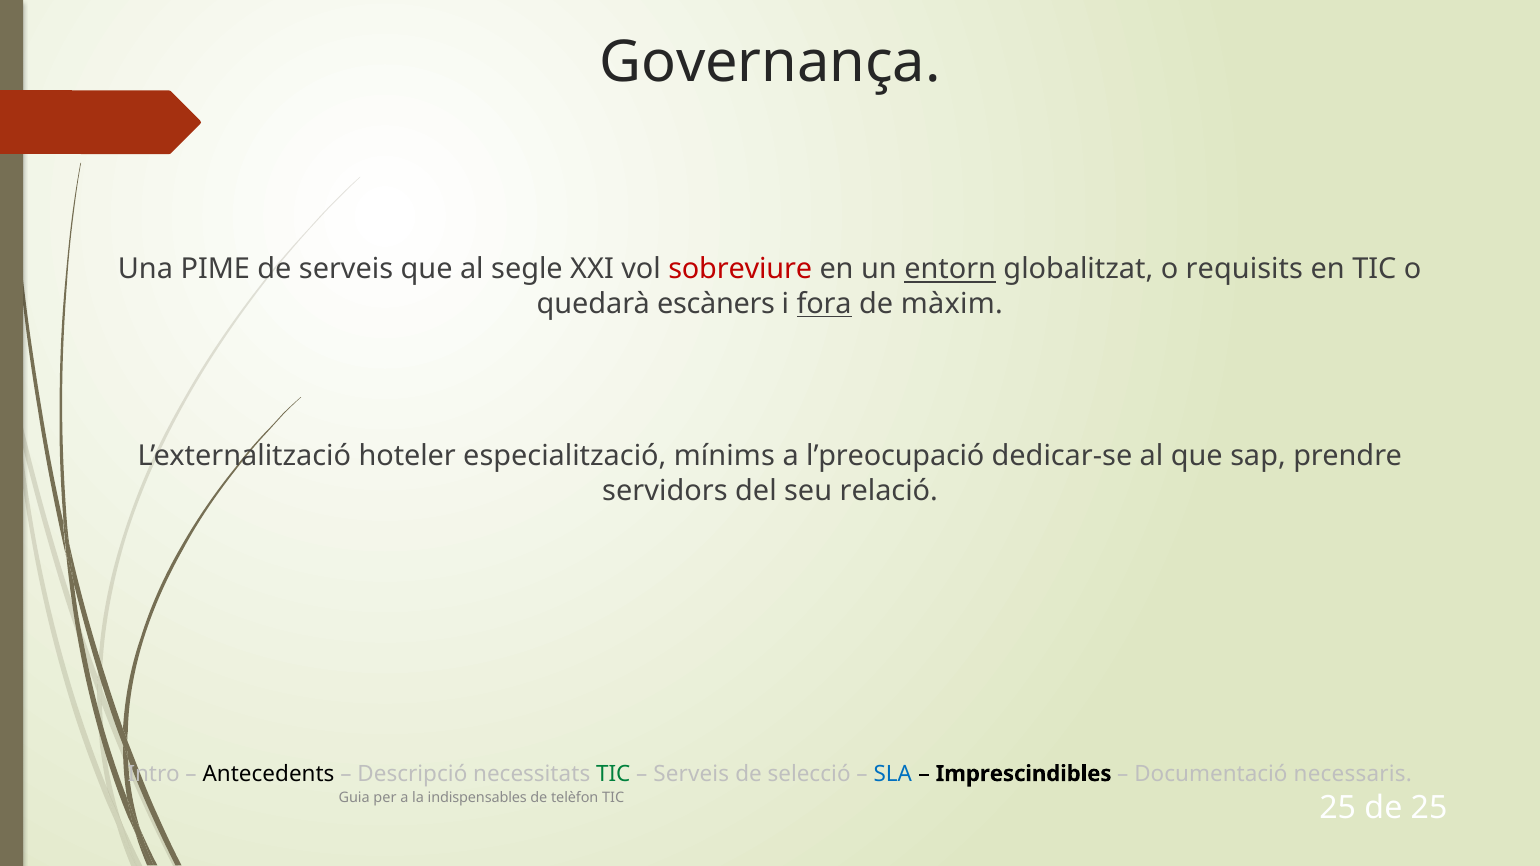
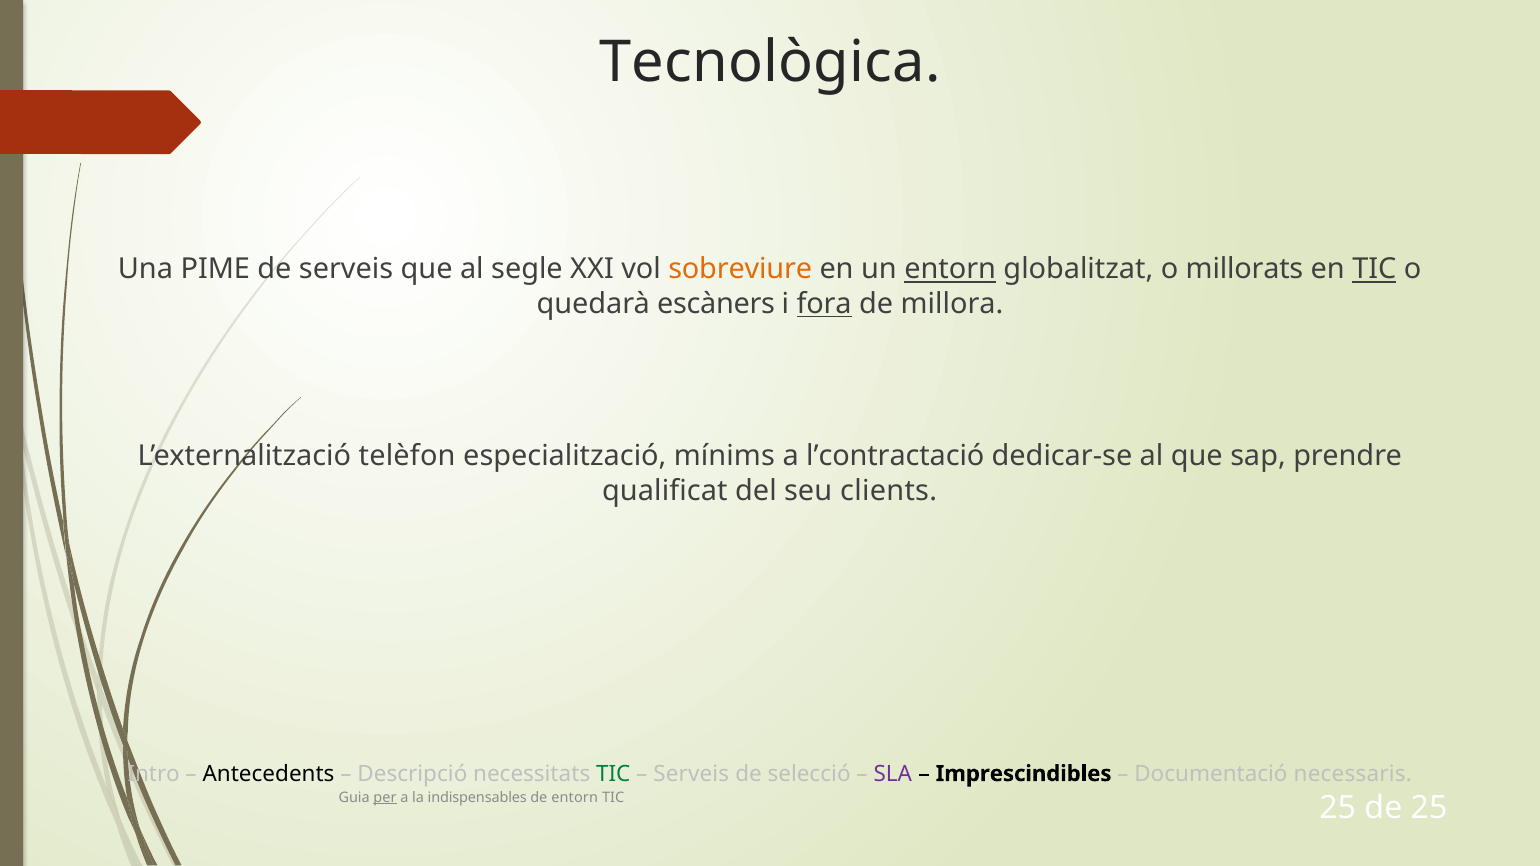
Governança: Governança -> Tecnològica
sobreviure colour: red -> orange
requisits: requisits -> millorats
TIC at (1374, 269) underline: none -> present
màxim: màxim -> millora
hoteler: hoteler -> telèfon
l’preocupació: l’preocupació -> l’contractació
servidors: servidors -> qualificat
relació: relació -> clients
SLA colour: blue -> purple
per underline: none -> present
de telèfon: telèfon -> entorn
